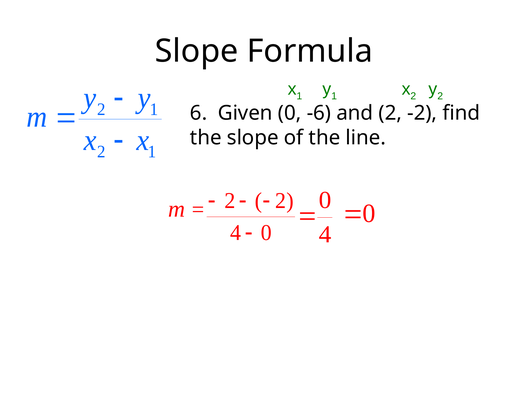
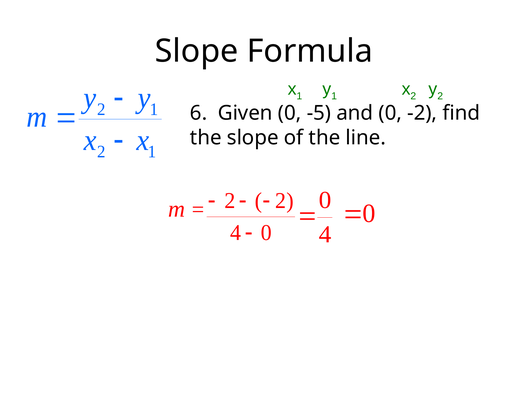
-6: -6 -> -5
and 2: 2 -> 0
